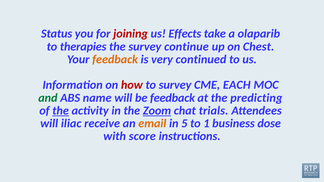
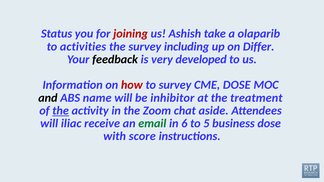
Effects: Effects -> Ashish
therapies: therapies -> activities
continue: continue -> including
Chest: Chest -> Differ
feedback at (115, 59) colour: orange -> black
continued: continued -> developed
CME EACH: EACH -> DOSE
and colour: green -> black
be feedback: feedback -> inhibitor
predicting: predicting -> treatment
Zoom underline: present -> none
trials: trials -> aside
email colour: orange -> green
5: 5 -> 6
1: 1 -> 5
